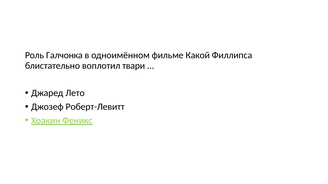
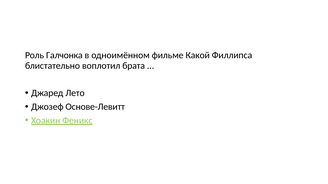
твари: твари -> брата
Роберт-Левитт: Роберт-Левитт -> Основе-Левитт
